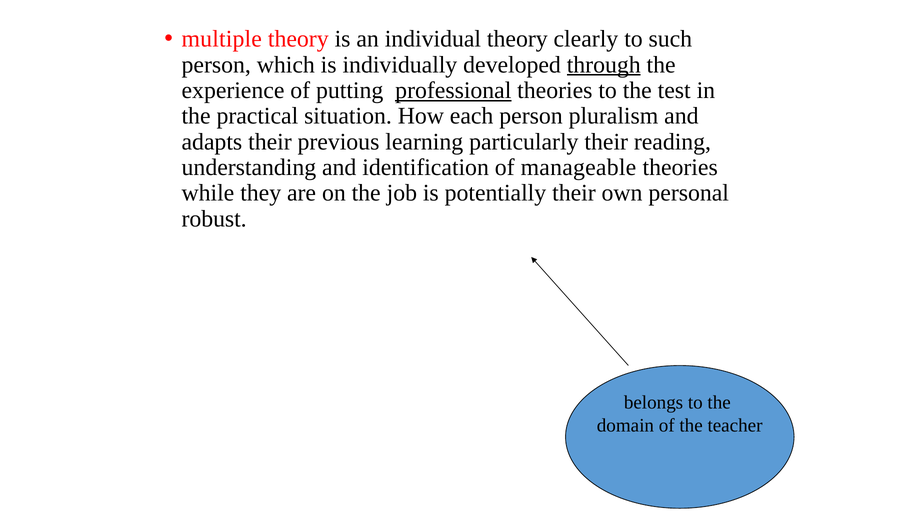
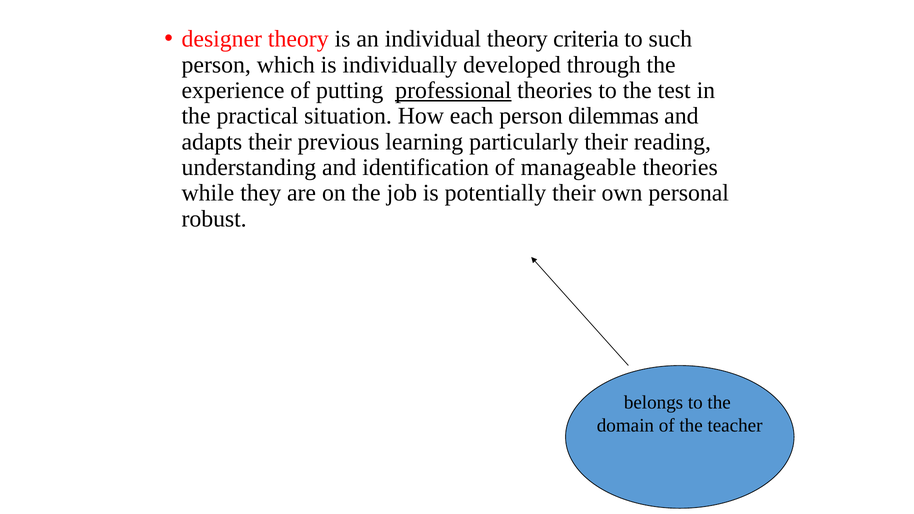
multiple: multiple -> designer
clearly: clearly -> criteria
through underline: present -> none
pluralism: pluralism -> dilemmas
